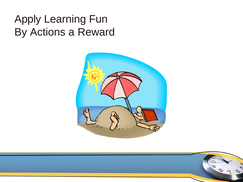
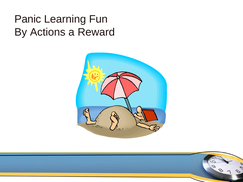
Apply: Apply -> Panic
